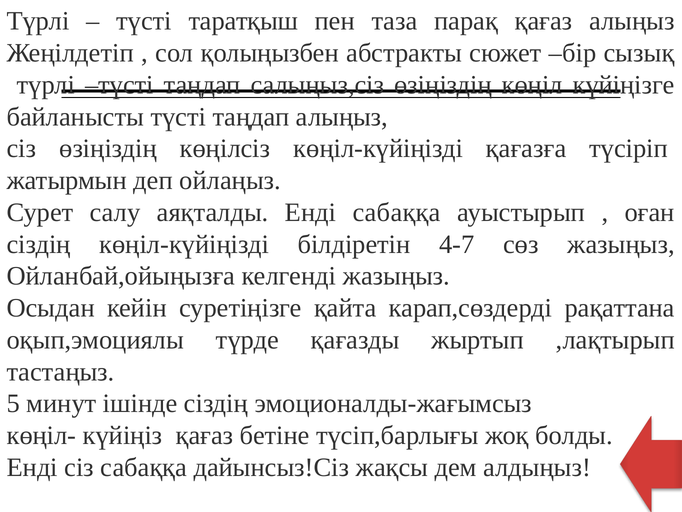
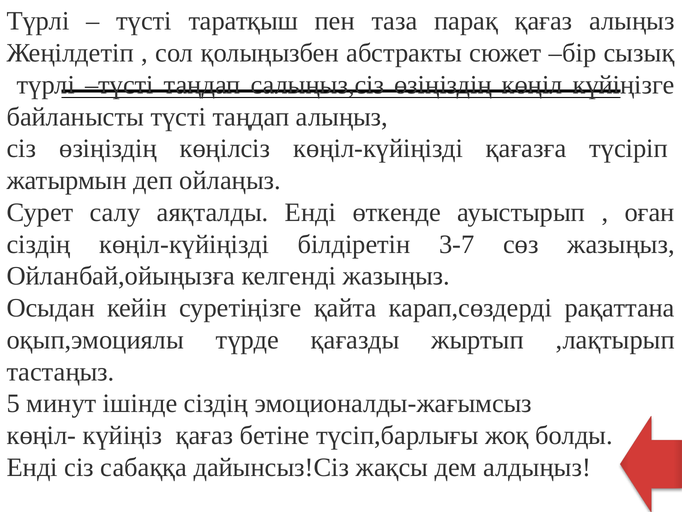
Енді сабаққа: сабаққа -> өткенде
4-7: 4-7 -> 3-7
